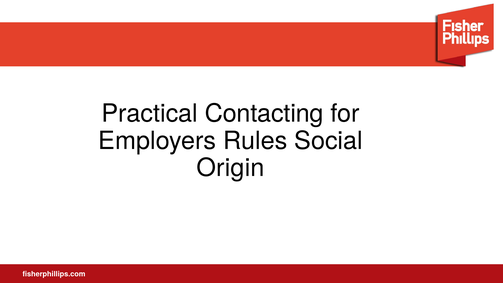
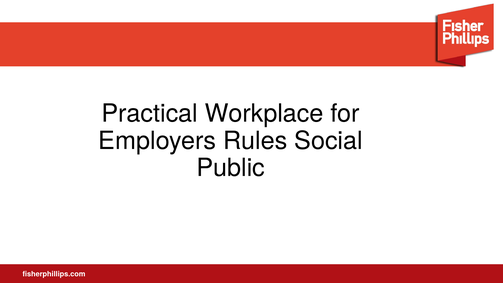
Contacting: Contacting -> Workplace
Origin: Origin -> Public
